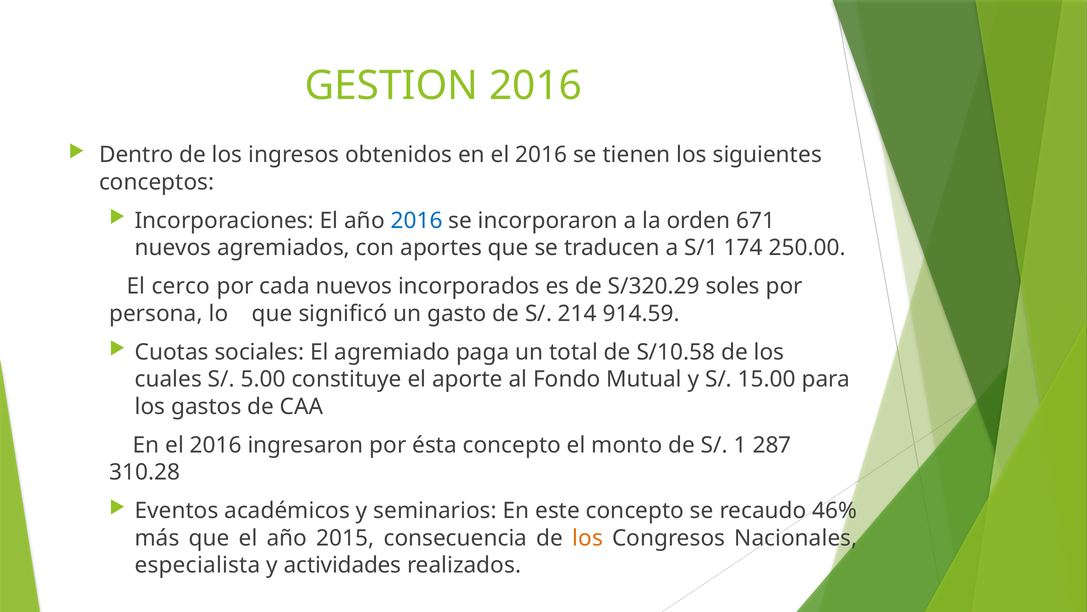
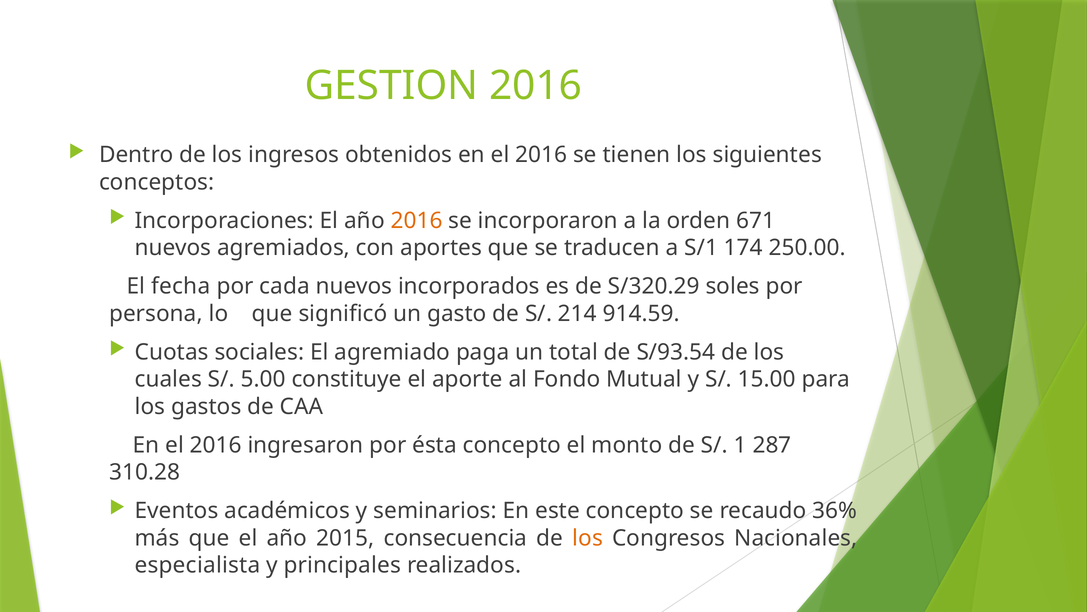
2016 at (417, 220) colour: blue -> orange
cerco: cerco -> fecha
S/10.58: S/10.58 -> S/93.54
46%: 46% -> 36%
actividades: actividades -> principales
